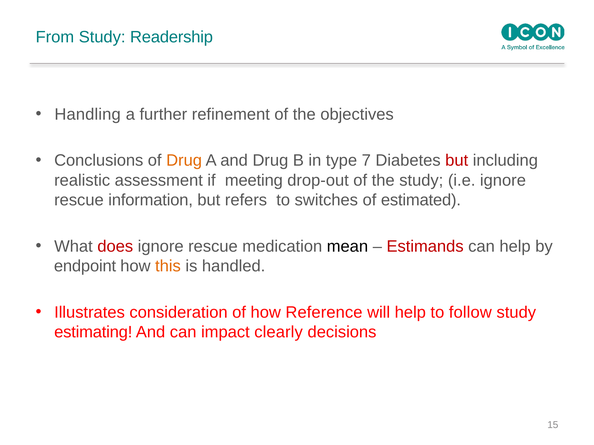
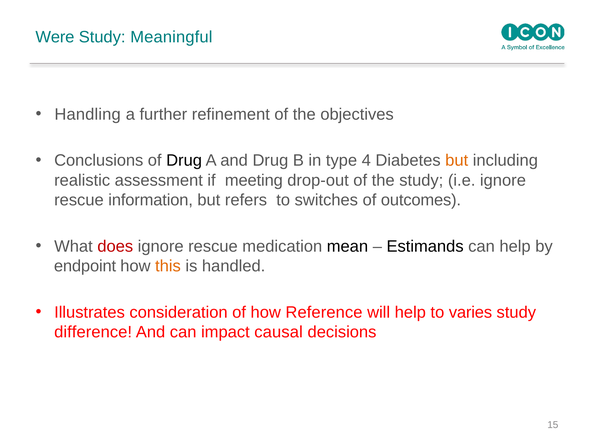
From: From -> Were
Readership: Readership -> Meaningful
Drug at (184, 161) colour: orange -> black
7: 7 -> 4
but at (457, 161) colour: red -> orange
estimated: estimated -> outcomes
Estimands colour: red -> black
follow: follow -> varies
estimating: estimating -> difference
clearly: clearly -> causal
